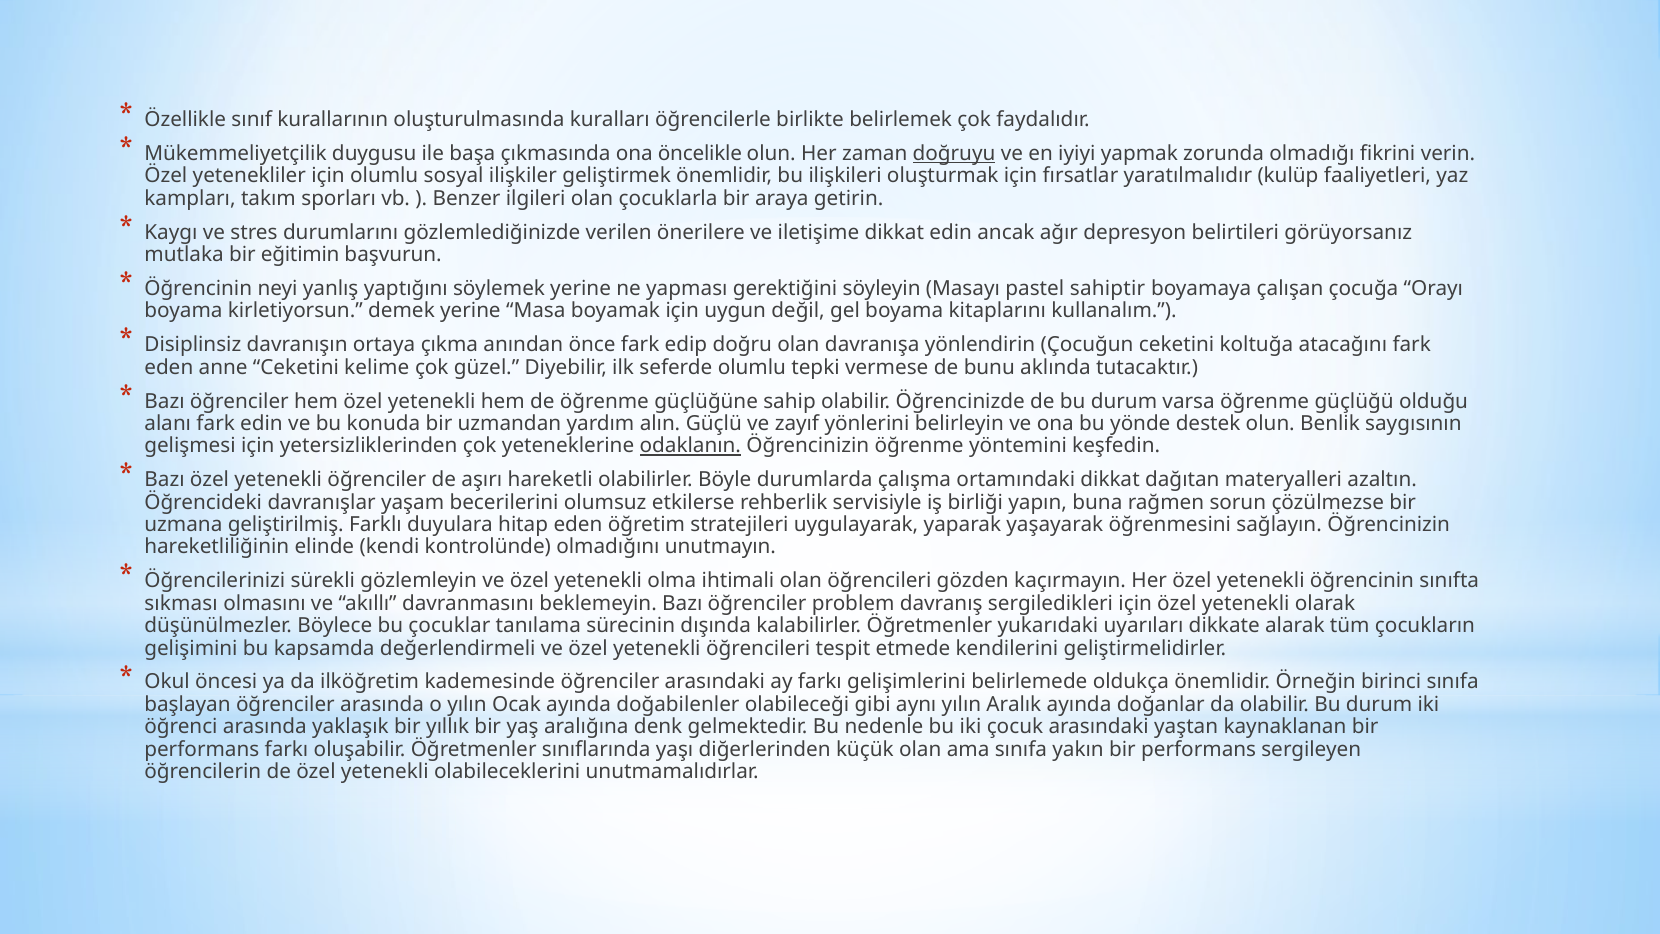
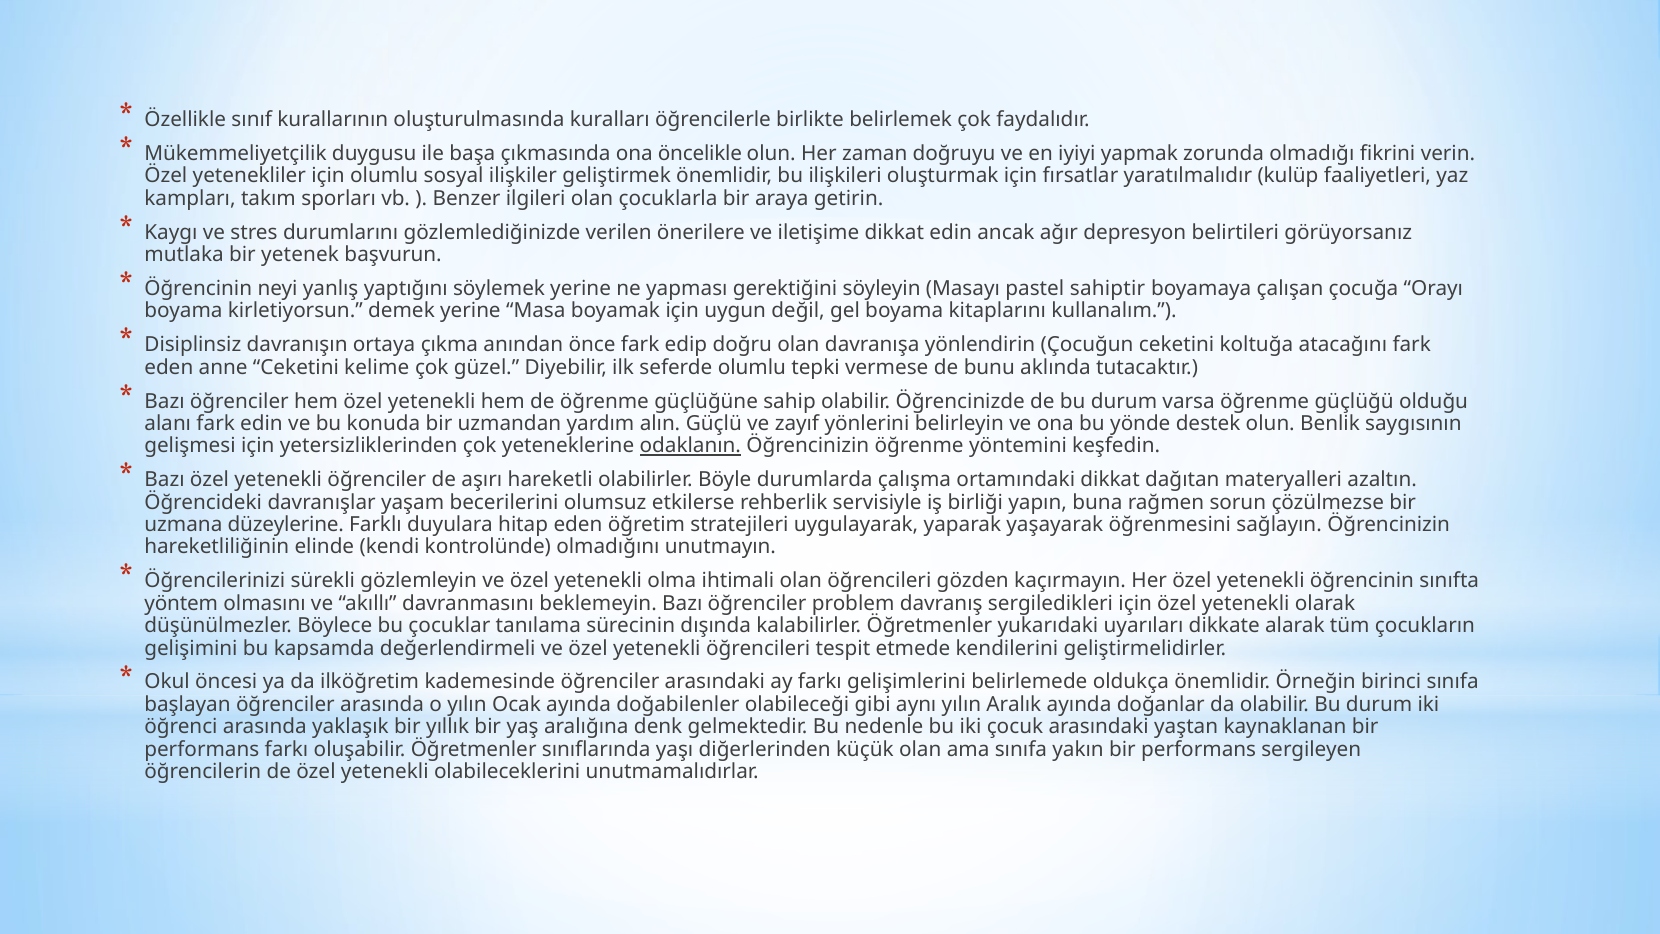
doğruyu underline: present -> none
eğitimin: eğitimin -> yetenek
geliştirilmiş: geliştirilmiş -> düzeylerine
sıkması: sıkması -> yöntem
